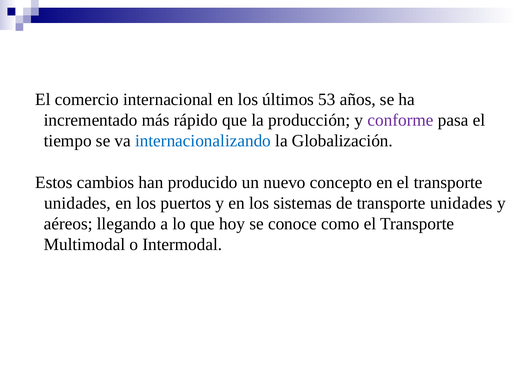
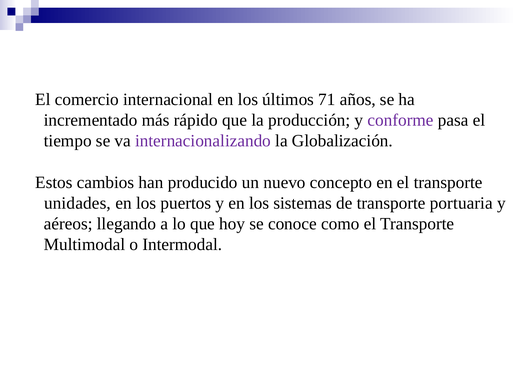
53: 53 -> 71
internacionalizando colour: blue -> purple
de transporte unidades: unidades -> portuaria
